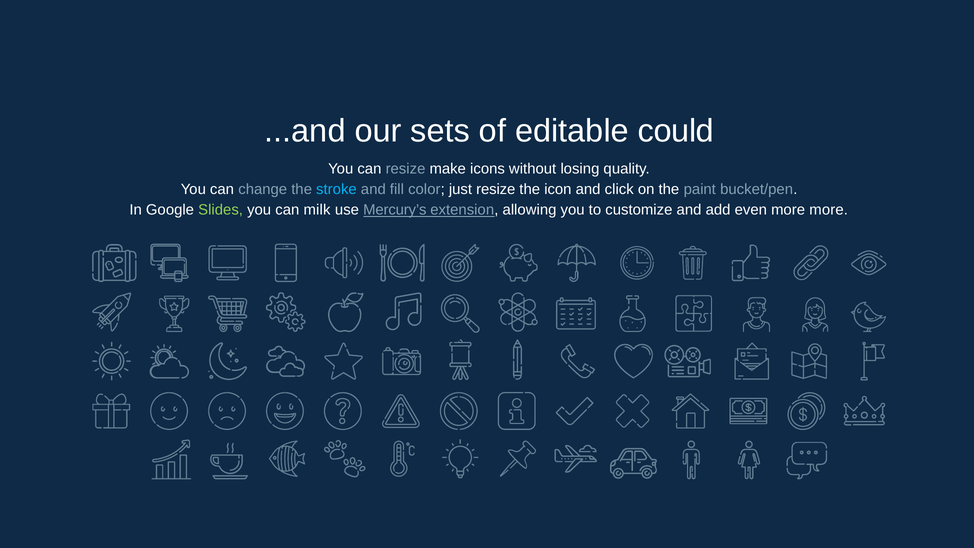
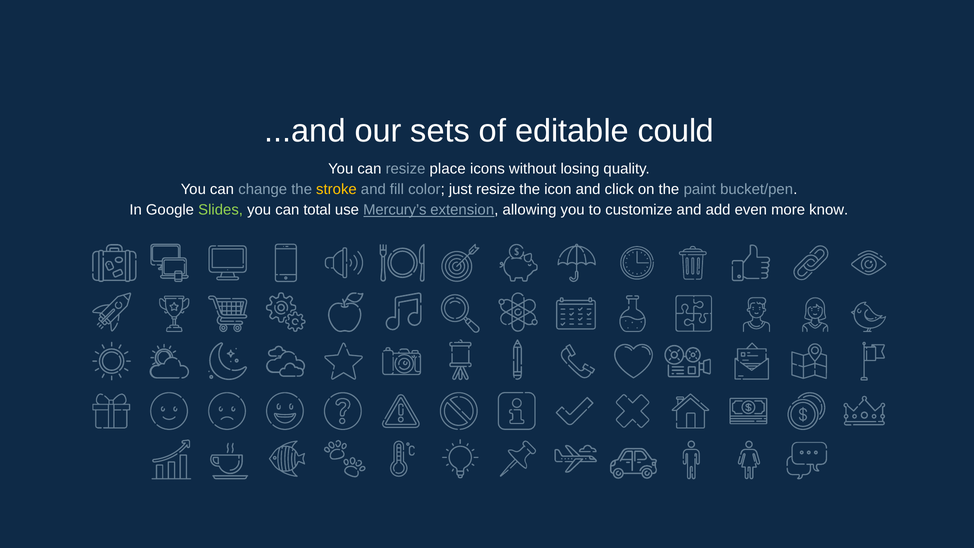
make: make -> place
stroke colour: light blue -> yellow
milk: milk -> total
more more: more -> know
